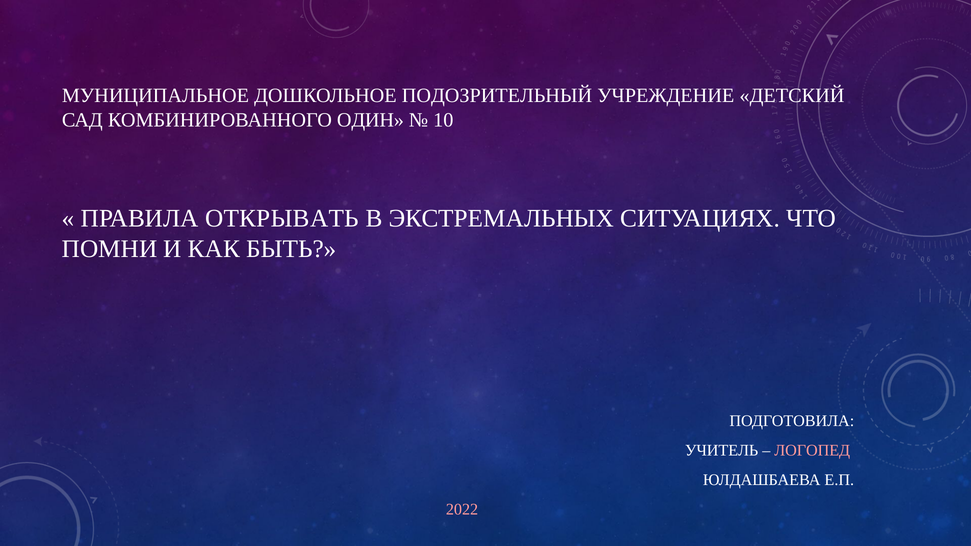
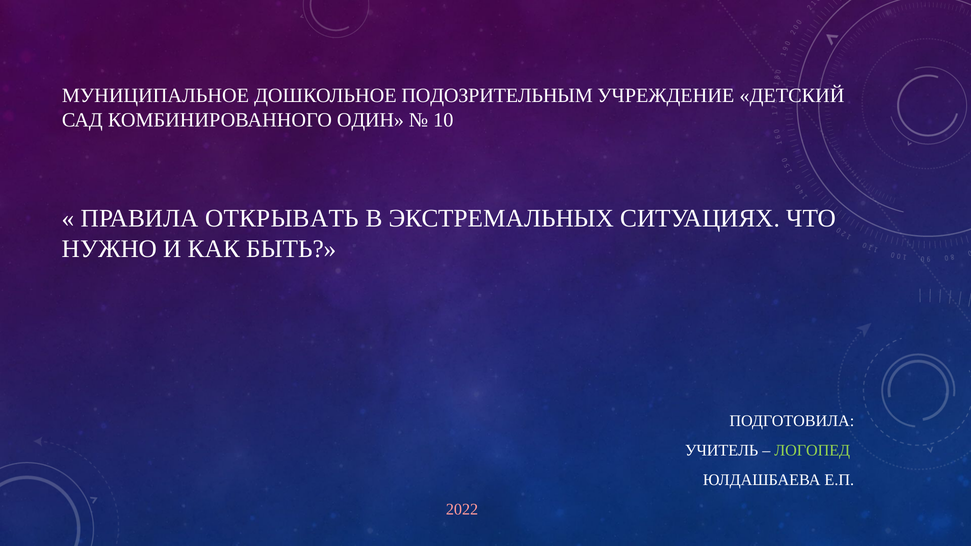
ПОДОЗРИТЕЛЬНЫЙ: ПОДОЗРИТЕЛЬНЫЙ -> ПОДОЗРИТЕЛЬНЫМ
ПОМНИ: ПОМНИ -> НУЖНО
ЛОГОПЕД colour: pink -> light green
